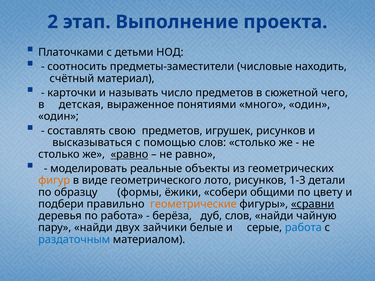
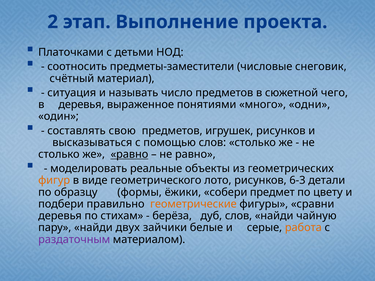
находить: находить -> снеговик
карточки: карточки -> ситуация
в детская: детская -> деревья
много один: один -> одни
1-3: 1-3 -> 6-3
общими: общими -> предмет
сравни underline: present -> none
по работа: работа -> стихам
работа at (303, 228) colour: blue -> orange
раздаточным colour: blue -> purple
